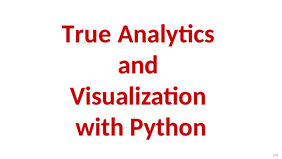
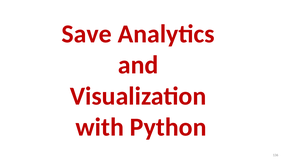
True: True -> Save
